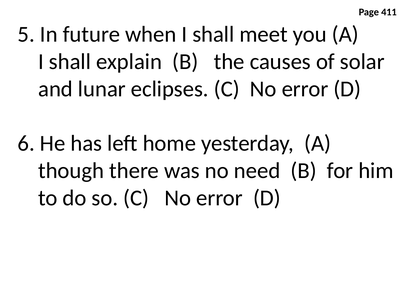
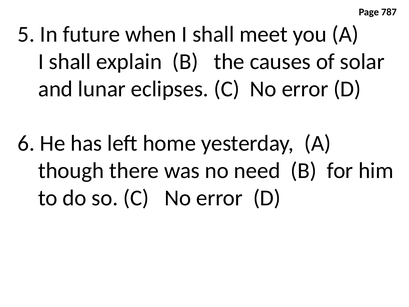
411: 411 -> 787
